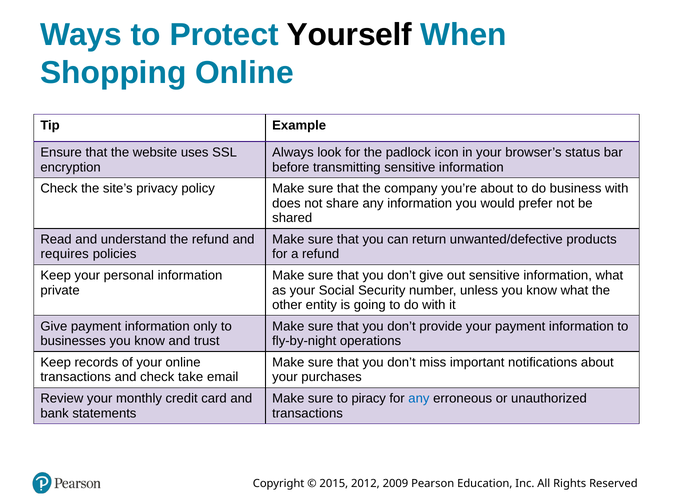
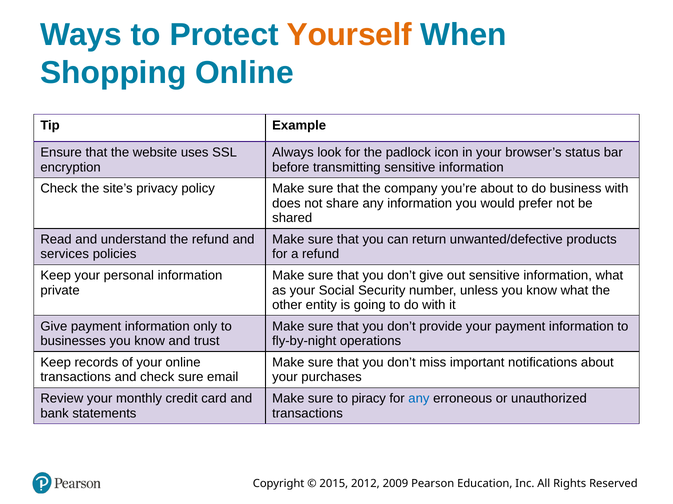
Yourself colour: black -> orange
requires: requires -> services
check take: take -> sure
